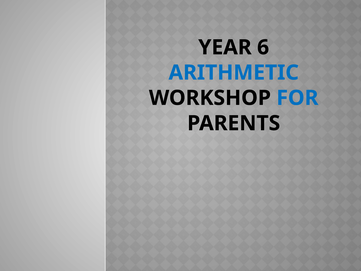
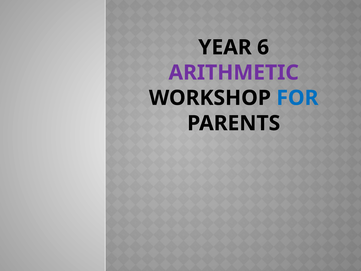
ARITHMETIC colour: blue -> purple
